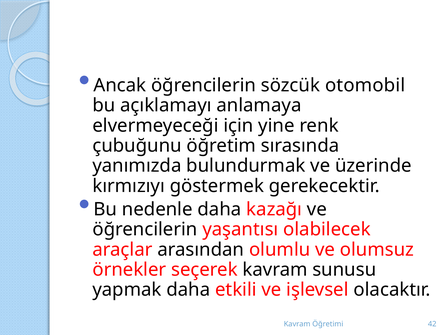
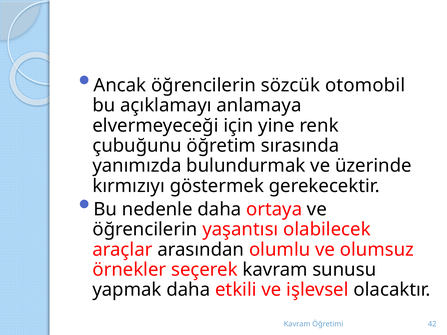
kazağı: kazağı -> ortaya
